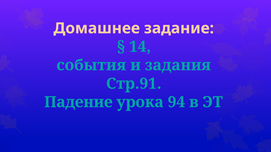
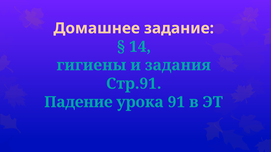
события: события -> гигиены
94: 94 -> 91
